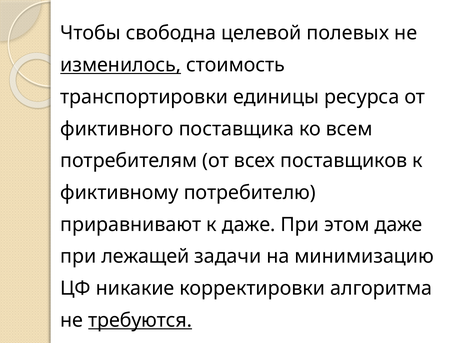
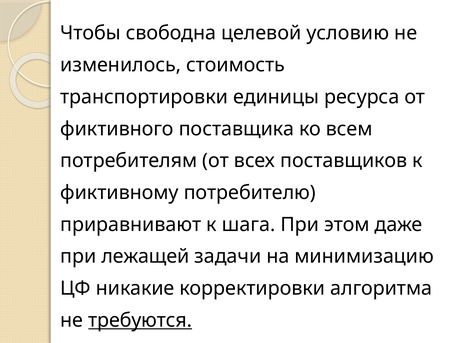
полевых: полевых -> условию
изменилось underline: present -> none
к даже: даже -> шага
